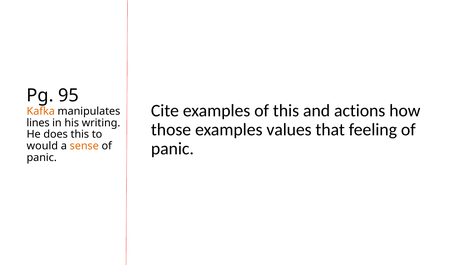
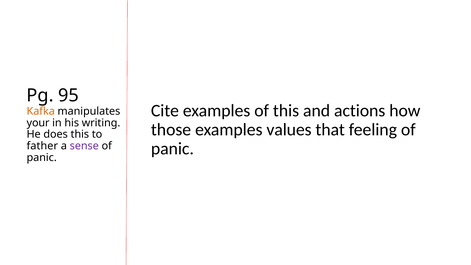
lines: lines -> your
would: would -> father
sense colour: orange -> purple
